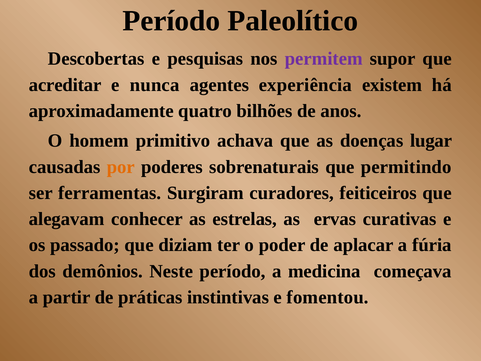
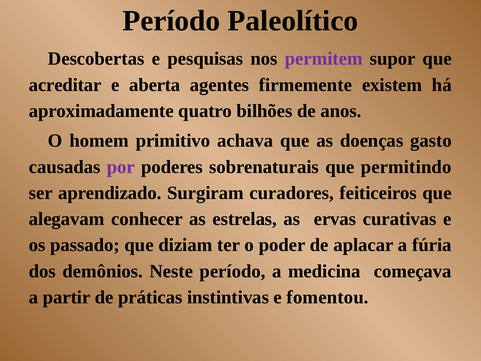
nunca: nunca -> aberta
experiência: experiência -> firmemente
lugar: lugar -> gasto
por colour: orange -> purple
ferramentas: ferramentas -> aprendizado
